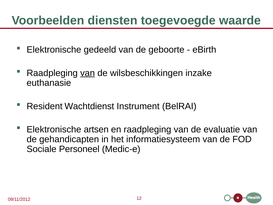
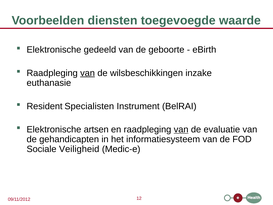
Wachtdienst: Wachtdienst -> Specialisten
van at (181, 129) underline: none -> present
Personeel: Personeel -> Veiligheid
